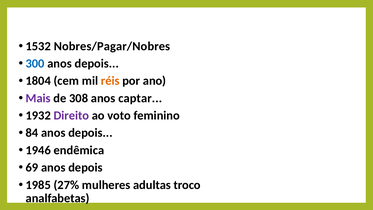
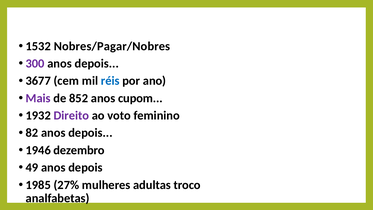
300 colour: blue -> purple
1804: 1804 -> 3677
réis colour: orange -> blue
308: 308 -> 852
captar: captar -> cupom
84: 84 -> 82
endêmica: endêmica -> dezembro
69: 69 -> 49
